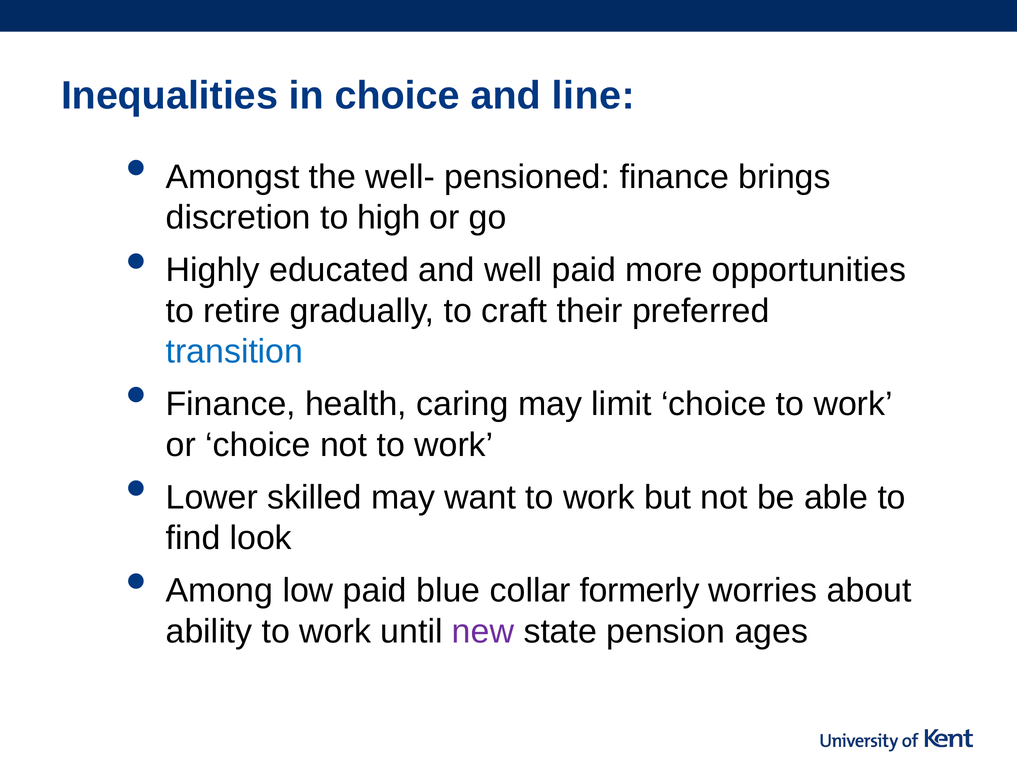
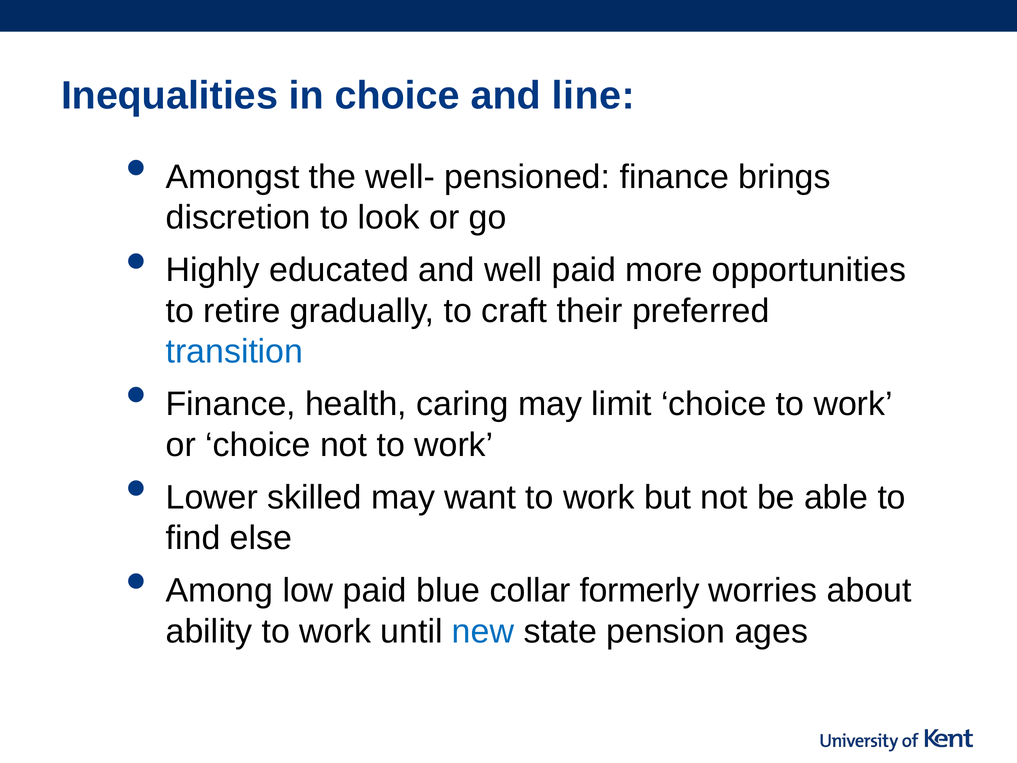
high: high -> look
look: look -> else
new colour: purple -> blue
